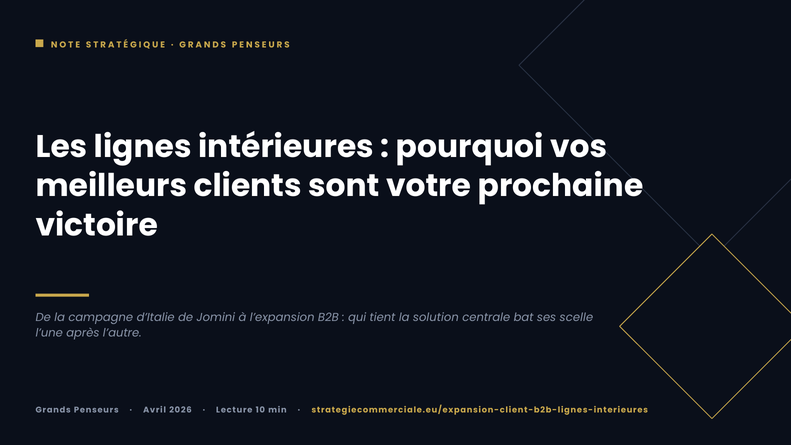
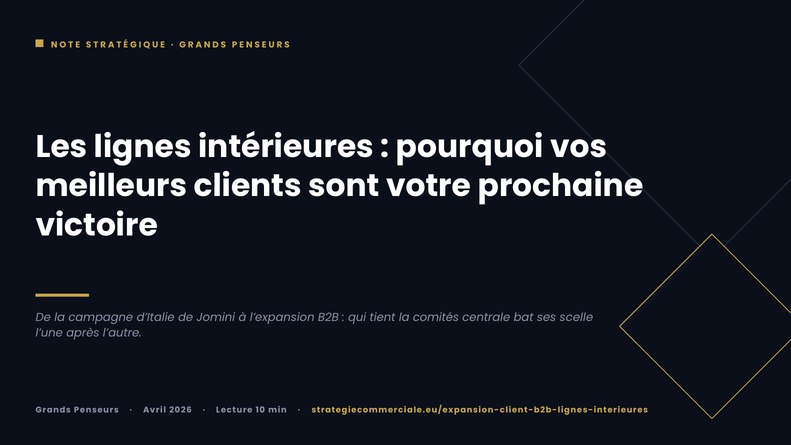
solution: solution -> comités
